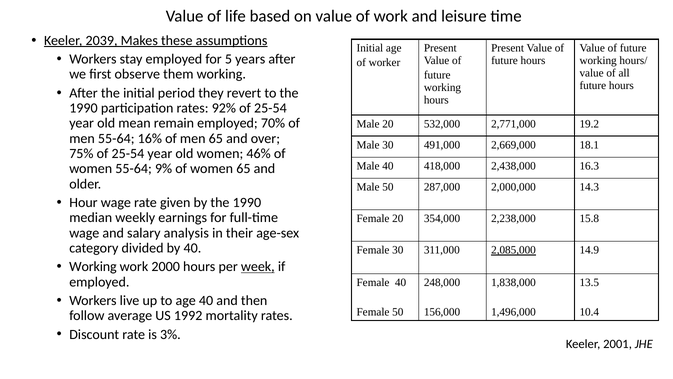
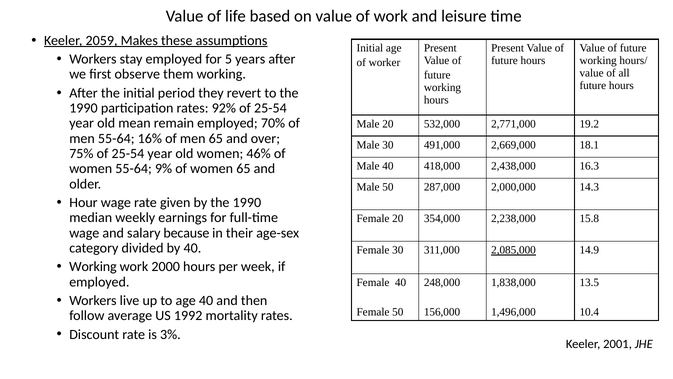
2039: 2039 -> 2059
analysis: analysis -> because
week underline: present -> none
